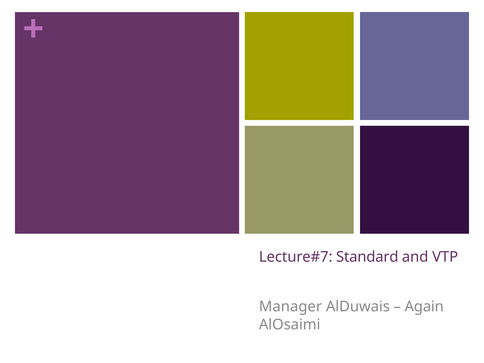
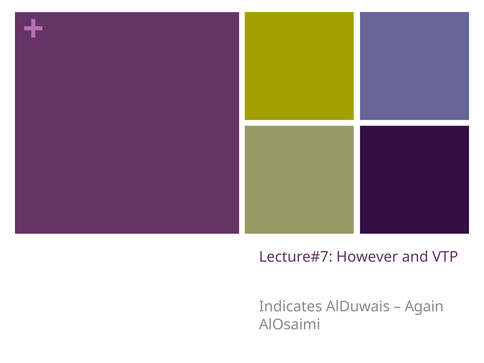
Standard: Standard -> However
Manager: Manager -> Indicates
